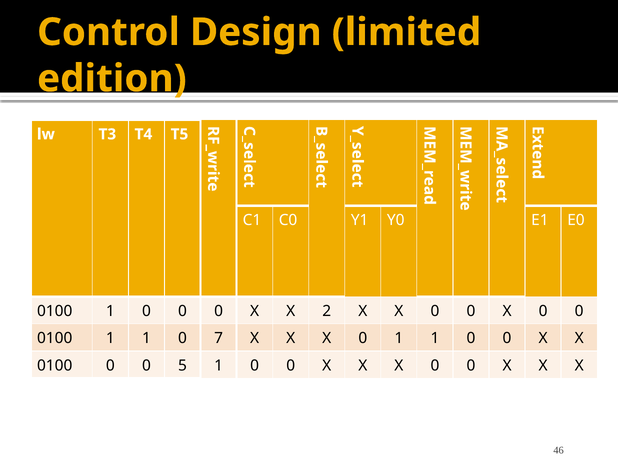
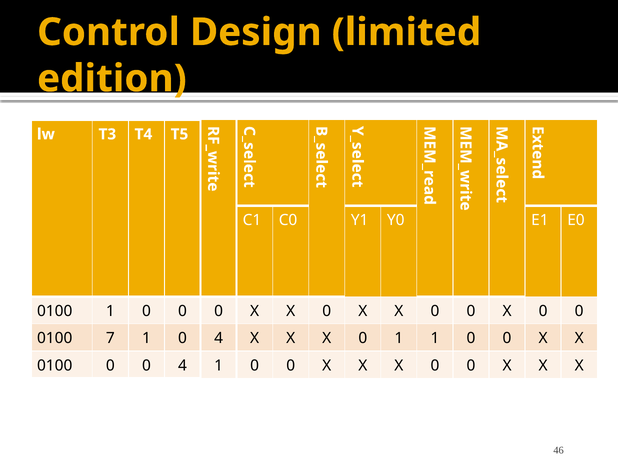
2 at (327, 311): 2 -> 0
1 at (110, 339): 1 -> 7
1 0 7: 7 -> 4
0 0 5: 5 -> 4
